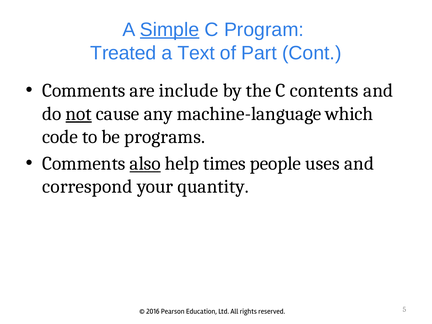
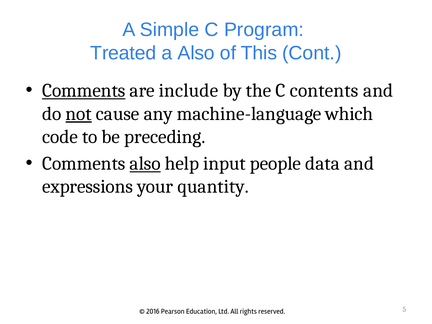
Simple underline: present -> none
a Text: Text -> Also
Part: Part -> This
Comments at (84, 91) underline: none -> present
programs: programs -> preceding
times: times -> input
uses: uses -> data
correspond: correspond -> expressions
